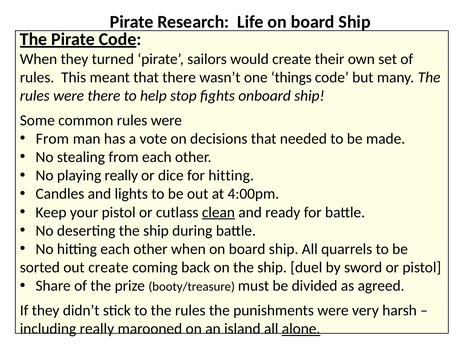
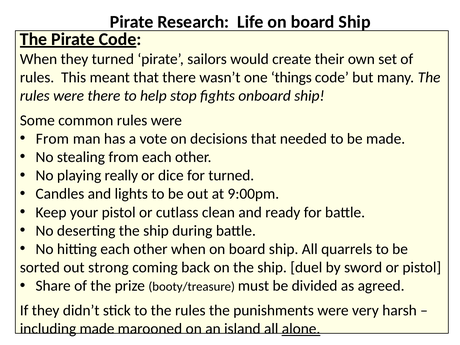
for hitting: hitting -> turned
4:00pm: 4:00pm -> 9:00pm
clean underline: present -> none
out create: create -> strong
including really: really -> made
